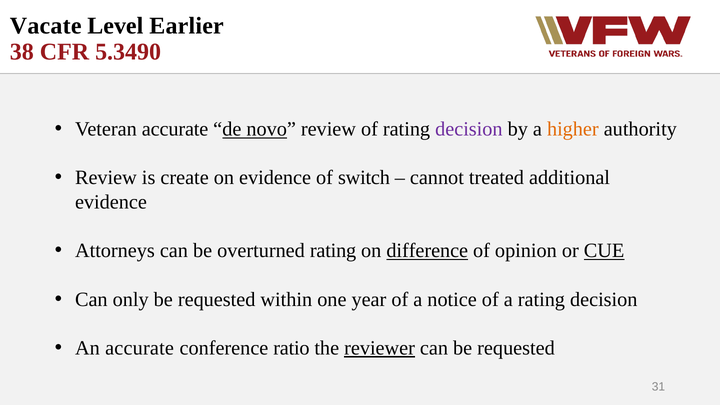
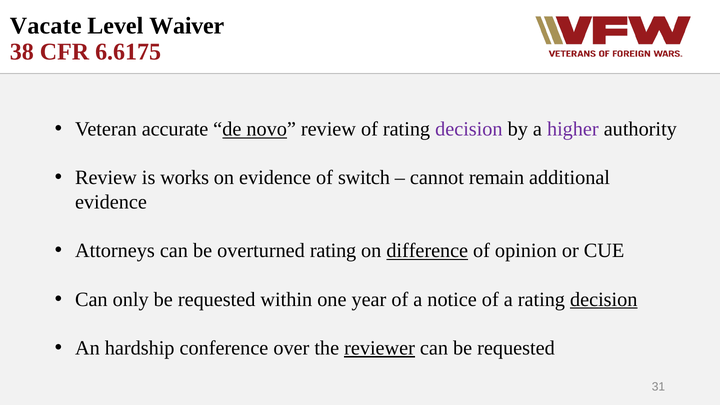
Earlier: Earlier -> Waiver
5.3490: 5.3490 -> 6.6175
higher colour: orange -> purple
create: create -> works
treated: treated -> remain
CUE underline: present -> none
decision at (604, 299) underline: none -> present
An accurate: accurate -> hardship
ratio: ratio -> over
